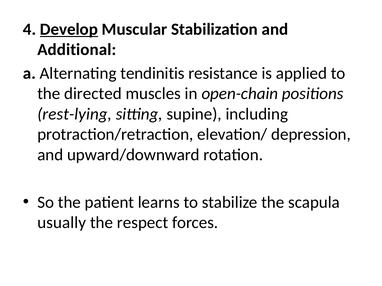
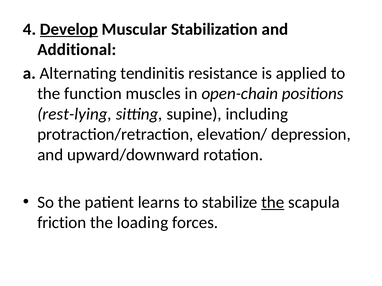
directed: directed -> function
the at (273, 203) underline: none -> present
usually: usually -> friction
respect: respect -> loading
